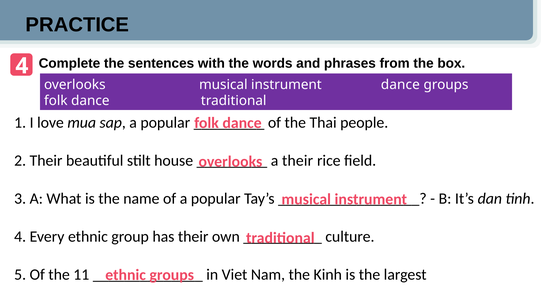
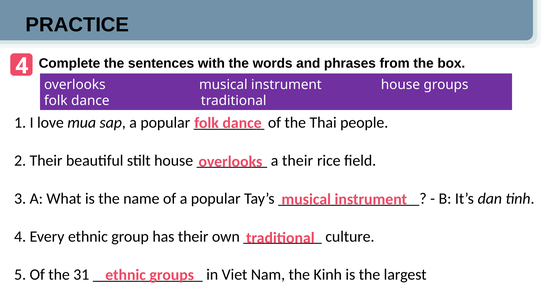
instrument dance: dance -> house
11: 11 -> 31
